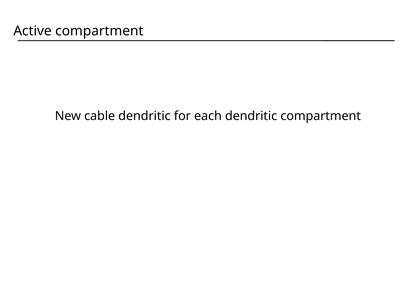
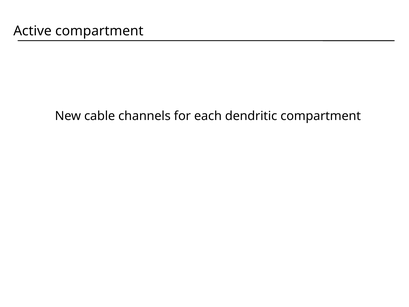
cable dendritic: dendritic -> channels
